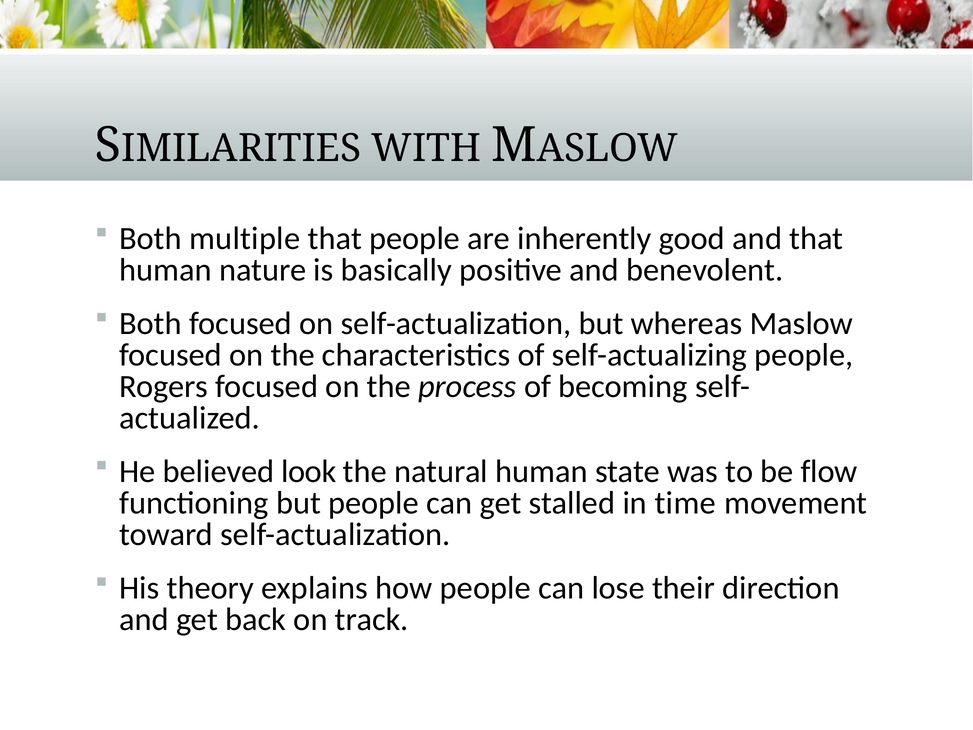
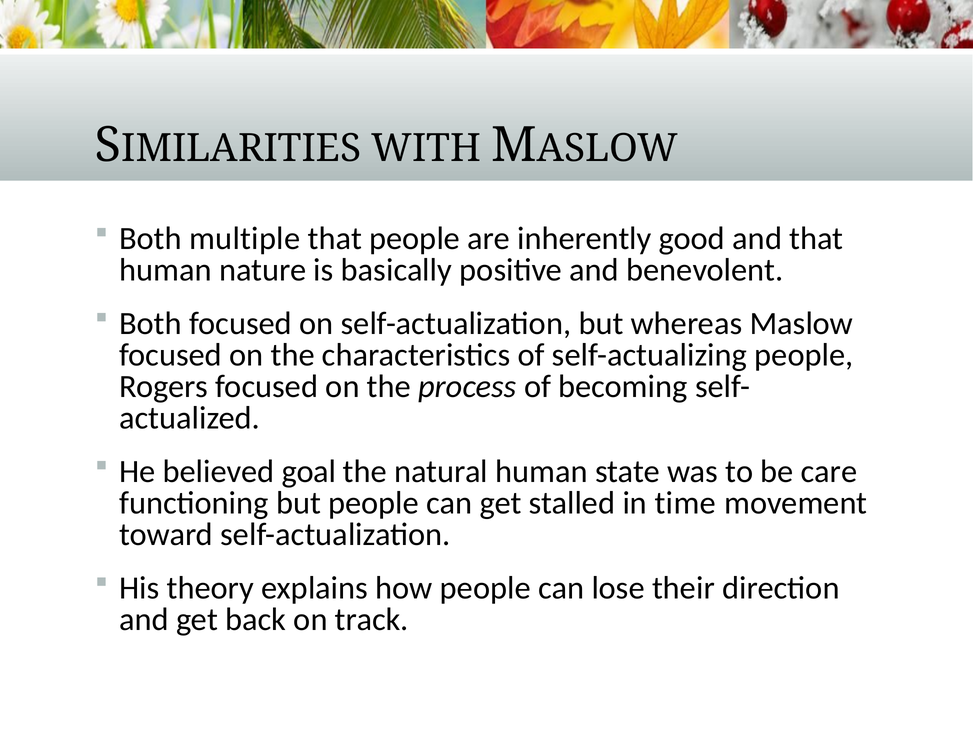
look: look -> goal
flow: flow -> care
